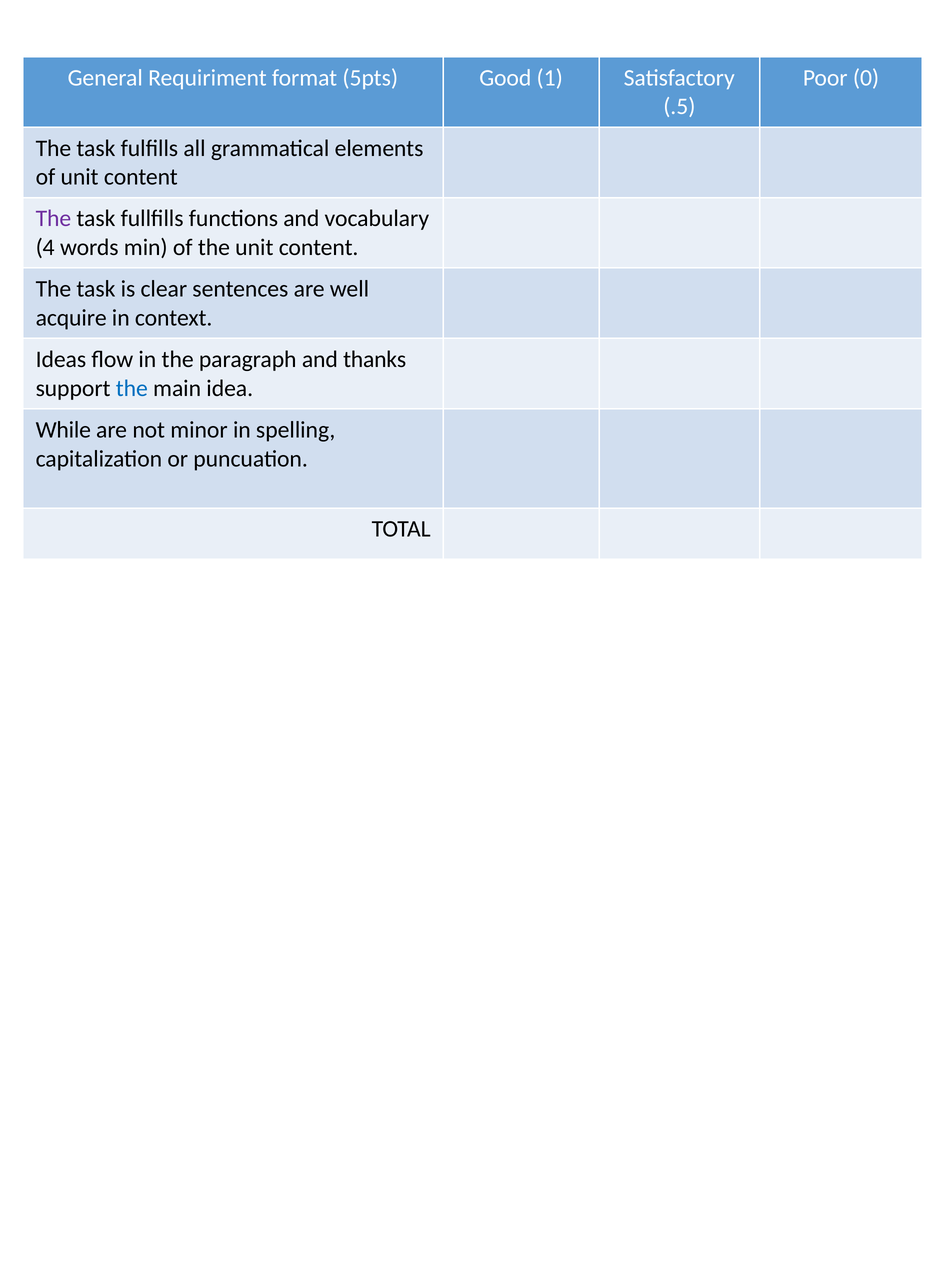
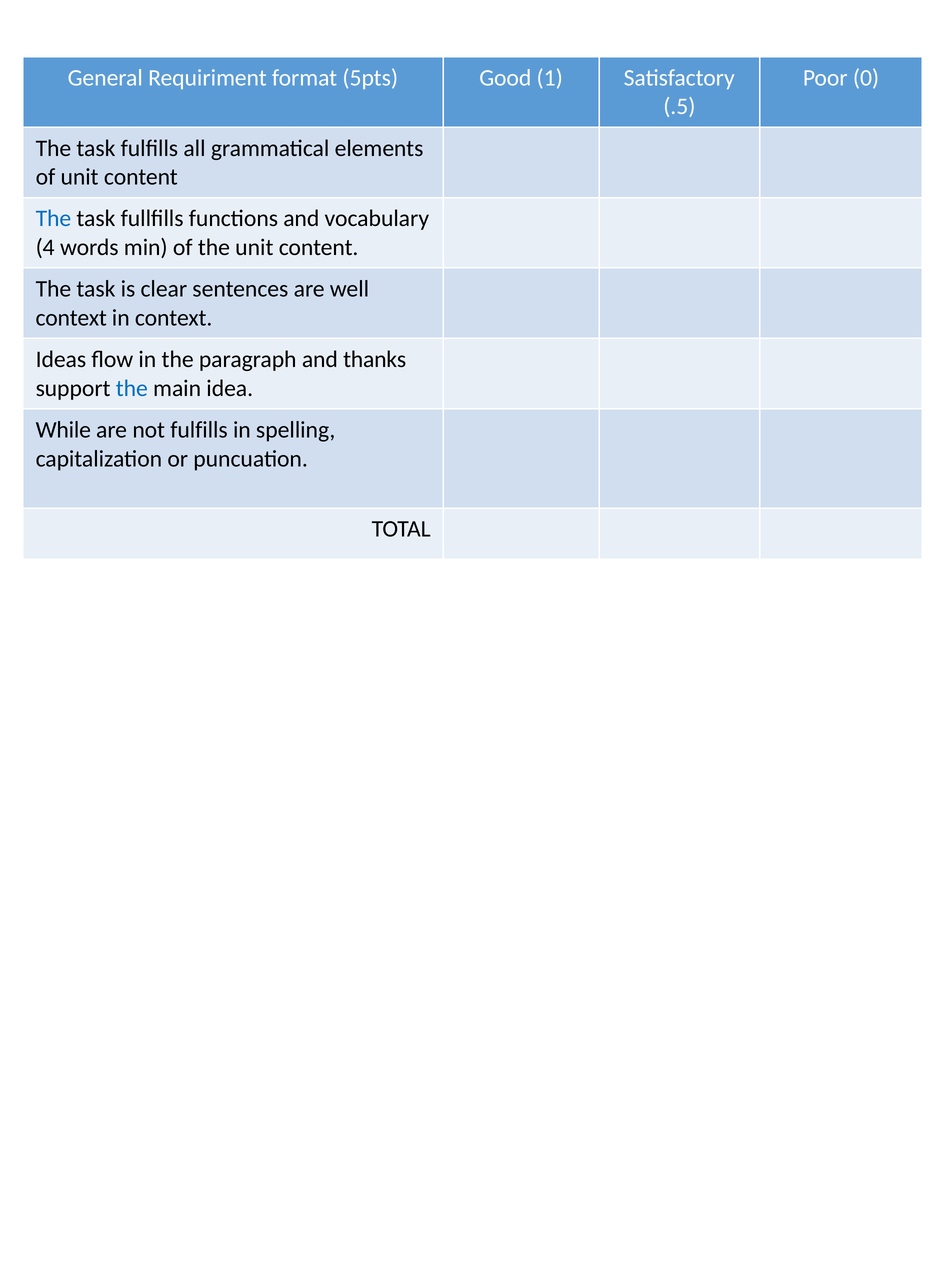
The at (53, 219) colour: purple -> blue
acquire at (71, 318): acquire -> context
not minor: minor -> fulfills
